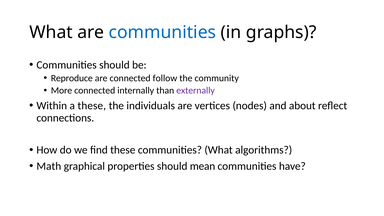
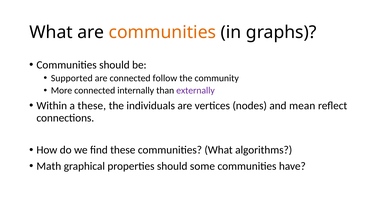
communities at (162, 32) colour: blue -> orange
Reproduce: Reproduce -> Supported
about: about -> mean
mean: mean -> some
